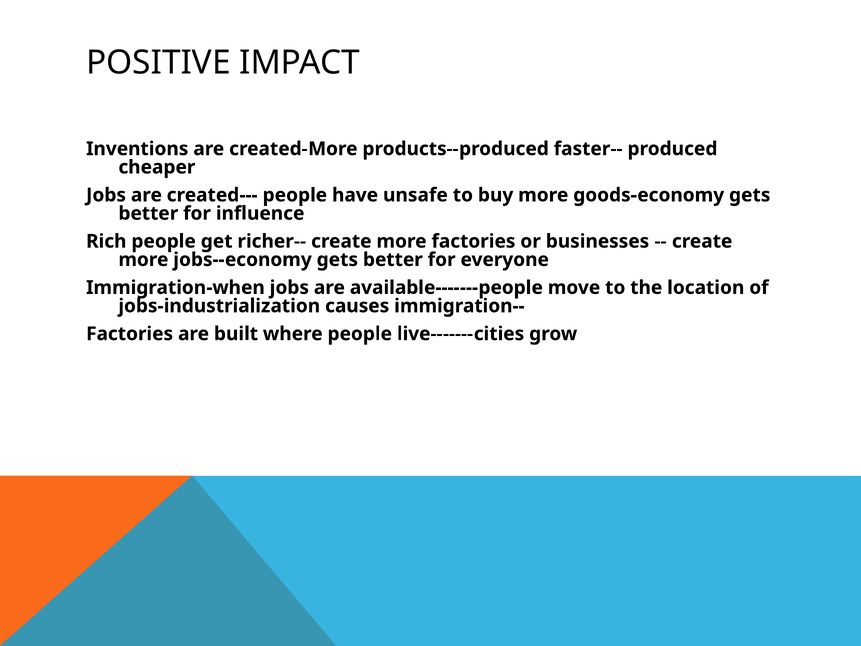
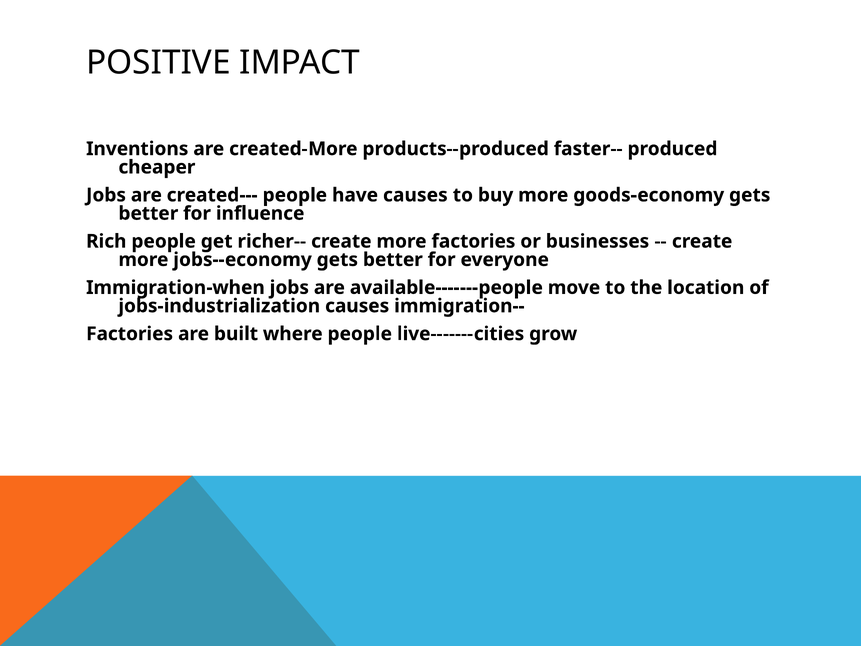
have unsafe: unsafe -> causes
